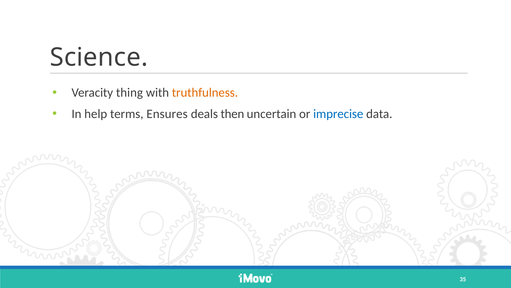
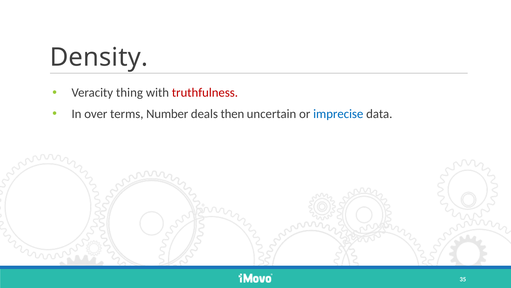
Science: Science -> Density
truthfulness colour: orange -> red
help: help -> over
Ensures: Ensures -> Number
